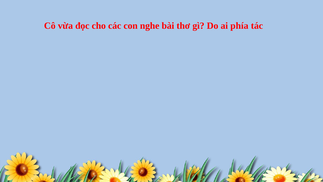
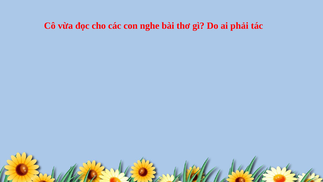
phía: phía -> phải
